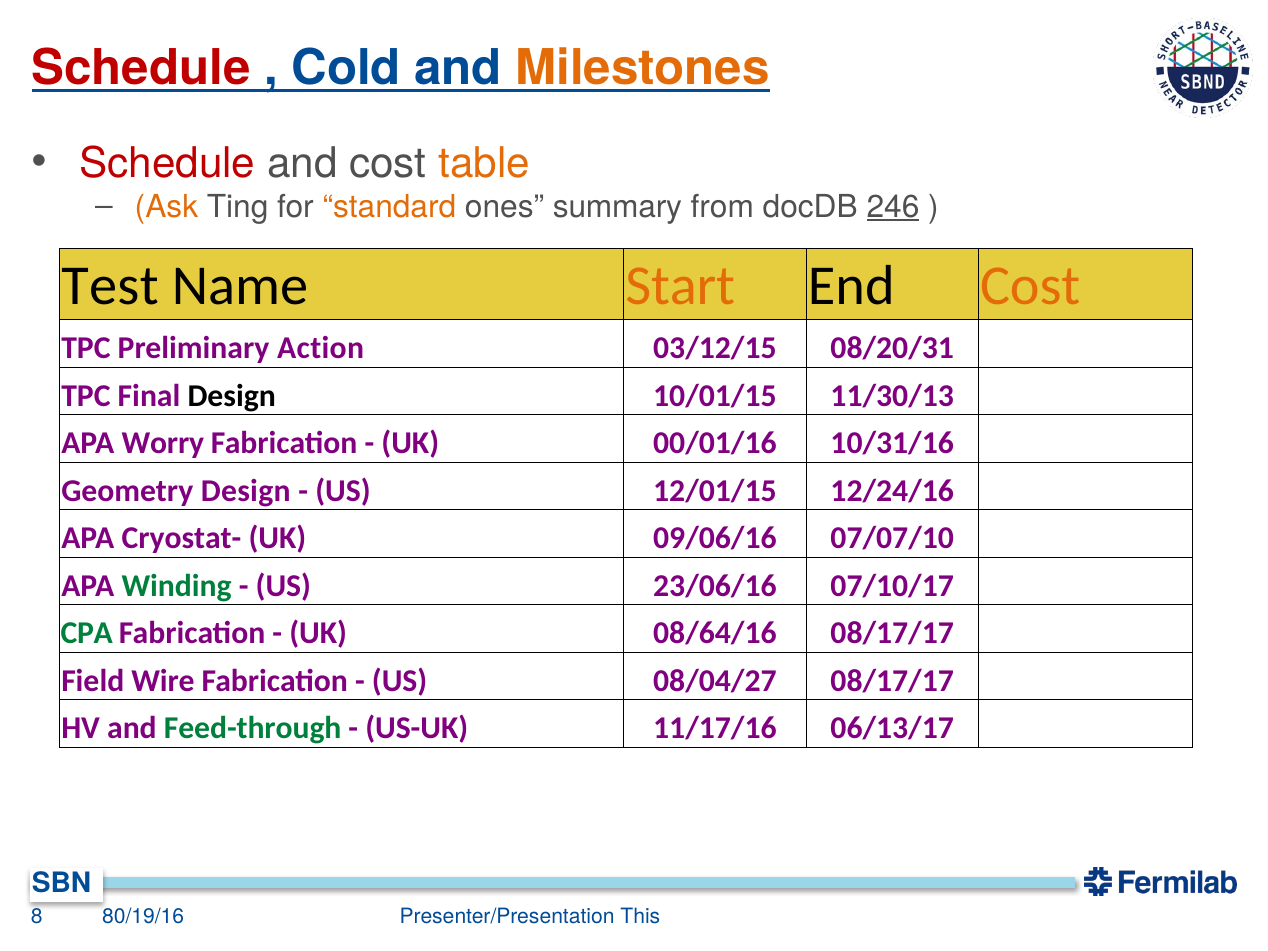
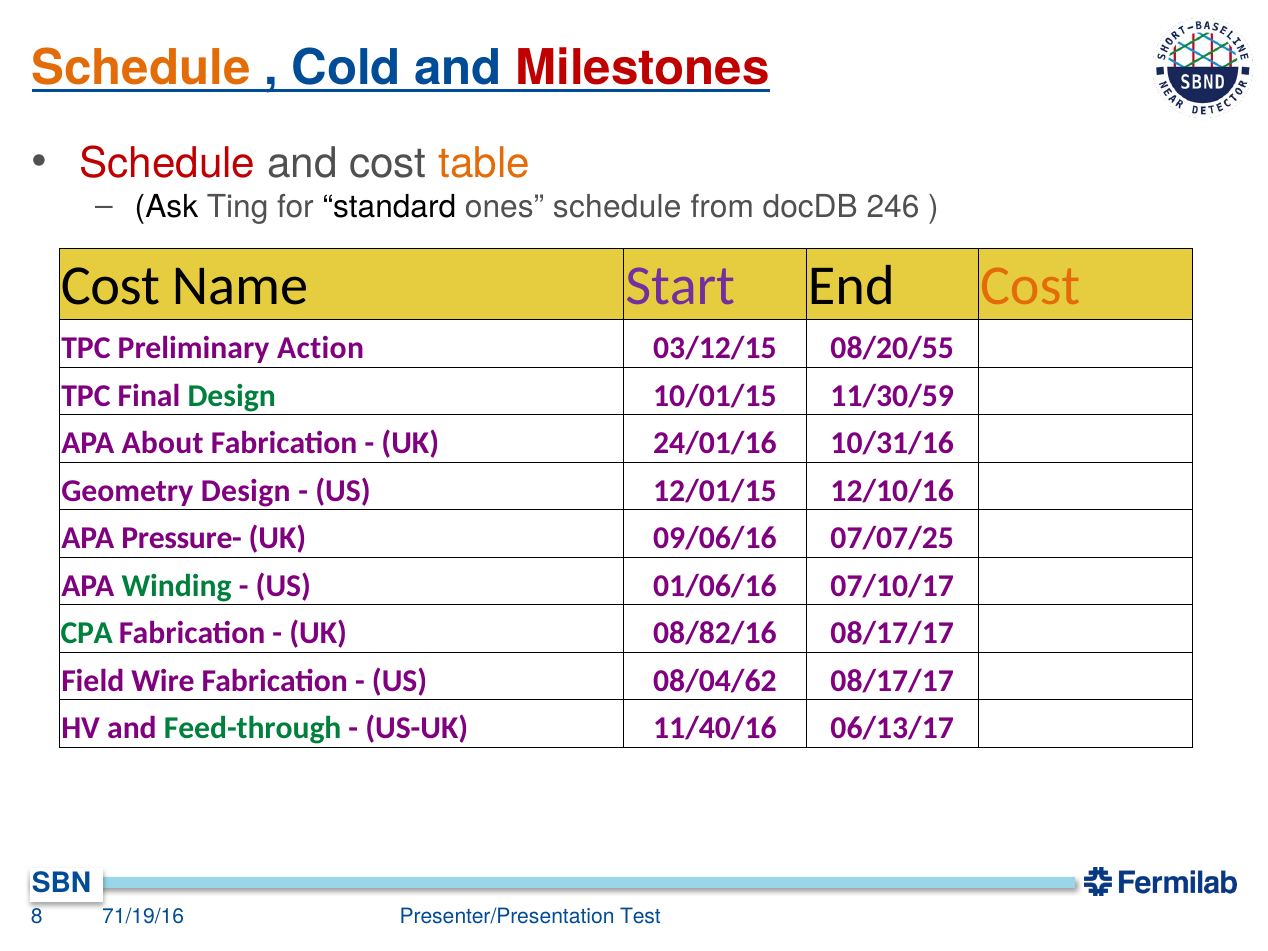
Schedule at (141, 68) colour: red -> orange
Milestones colour: orange -> red
Ask colour: orange -> black
standard colour: orange -> black
ones summary: summary -> schedule
246 underline: present -> none
Test at (110, 286): Test -> Cost
Start colour: orange -> purple
08/20/31: 08/20/31 -> 08/20/55
Design at (232, 396) colour: black -> green
11/30/13: 11/30/13 -> 11/30/59
Worry: Worry -> About
00/01/16: 00/01/16 -> 24/01/16
12/24/16: 12/24/16 -> 12/10/16
Cryostat-: Cryostat- -> Pressure-
07/07/10: 07/07/10 -> 07/07/25
23/06/16: 23/06/16 -> 01/06/16
08/64/16: 08/64/16 -> 08/82/16
08/04/27: 08/04/27 -> 08/04/62
11/17/16: 11/17/16 -> 11/40/16
80/19/16: 80/19/16 -> 71/19/16
This: This -> Test
